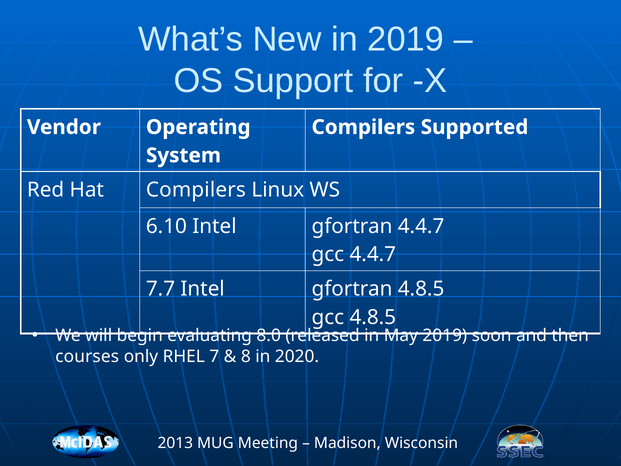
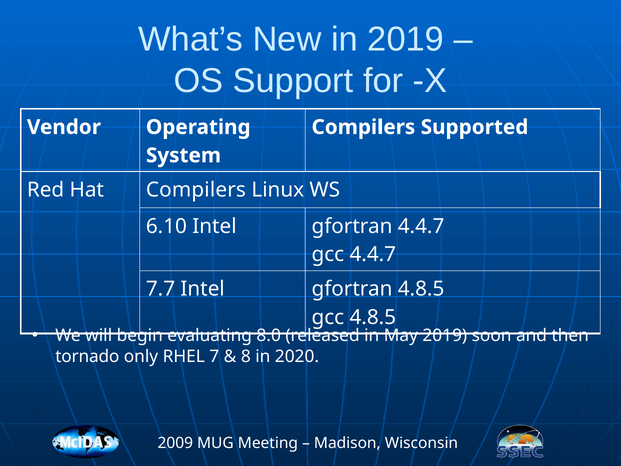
courses: courses -> tornado
2013: 2013 -> 2009
